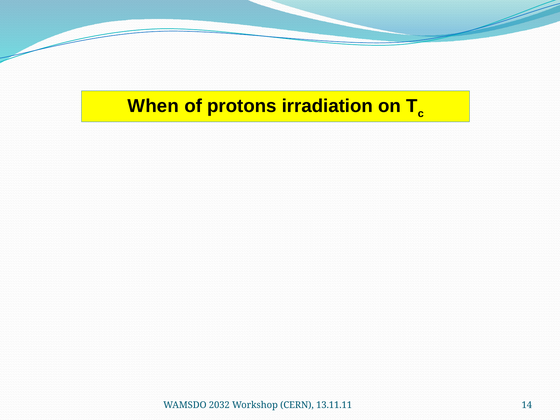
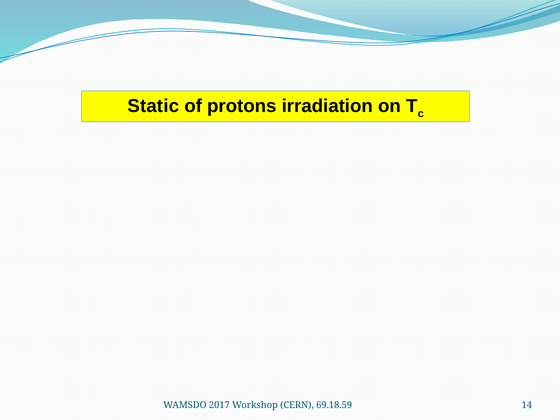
When: When -> Static
2032: 2032 -> 2017
13.11.11: 13.11.11 -> 69.18.59
